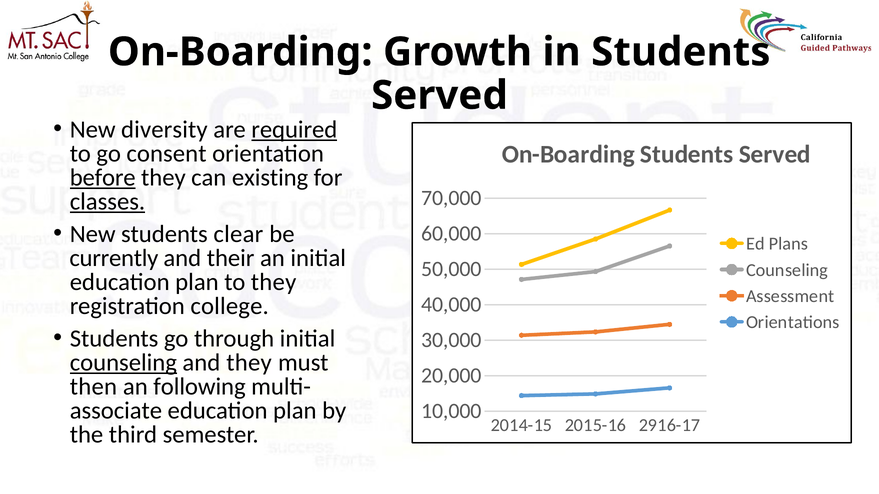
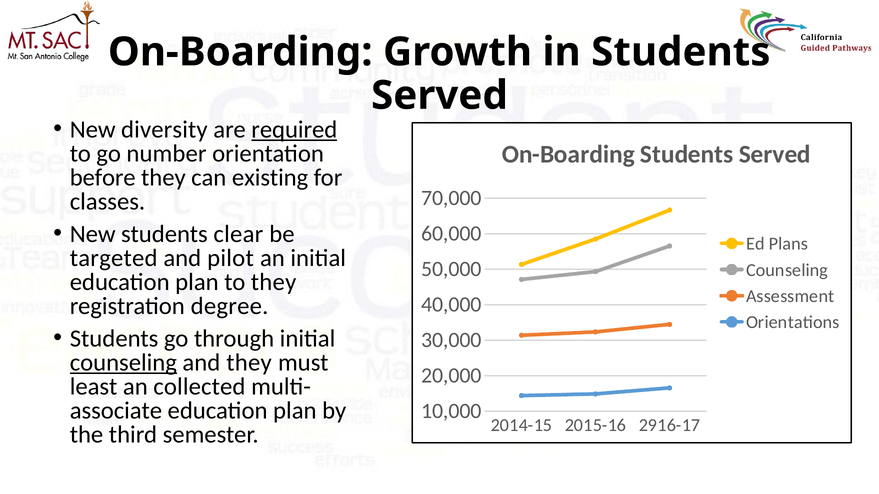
consent: consent -> number
before underline: present -> none
classes underline: present -> none
currently: currently -> targeted
their: their -> pilot
college: college -> degree
then: then -> least
following: following -> collected
